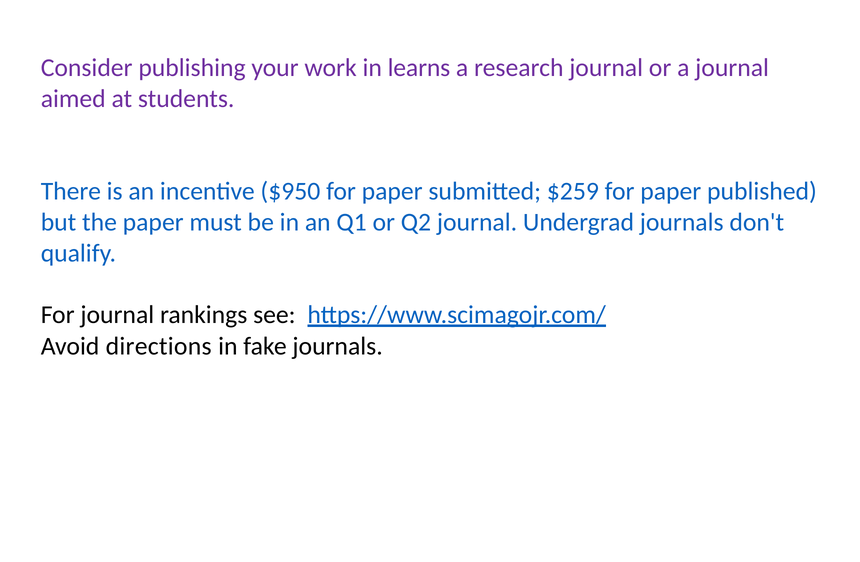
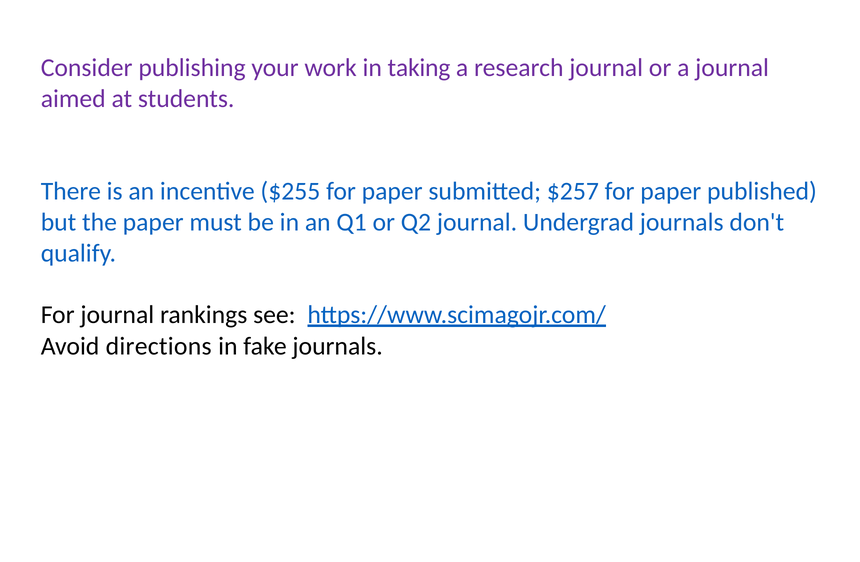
learns: learns -> taking
$950: $950 -> $255
$259: $259 -> $257
